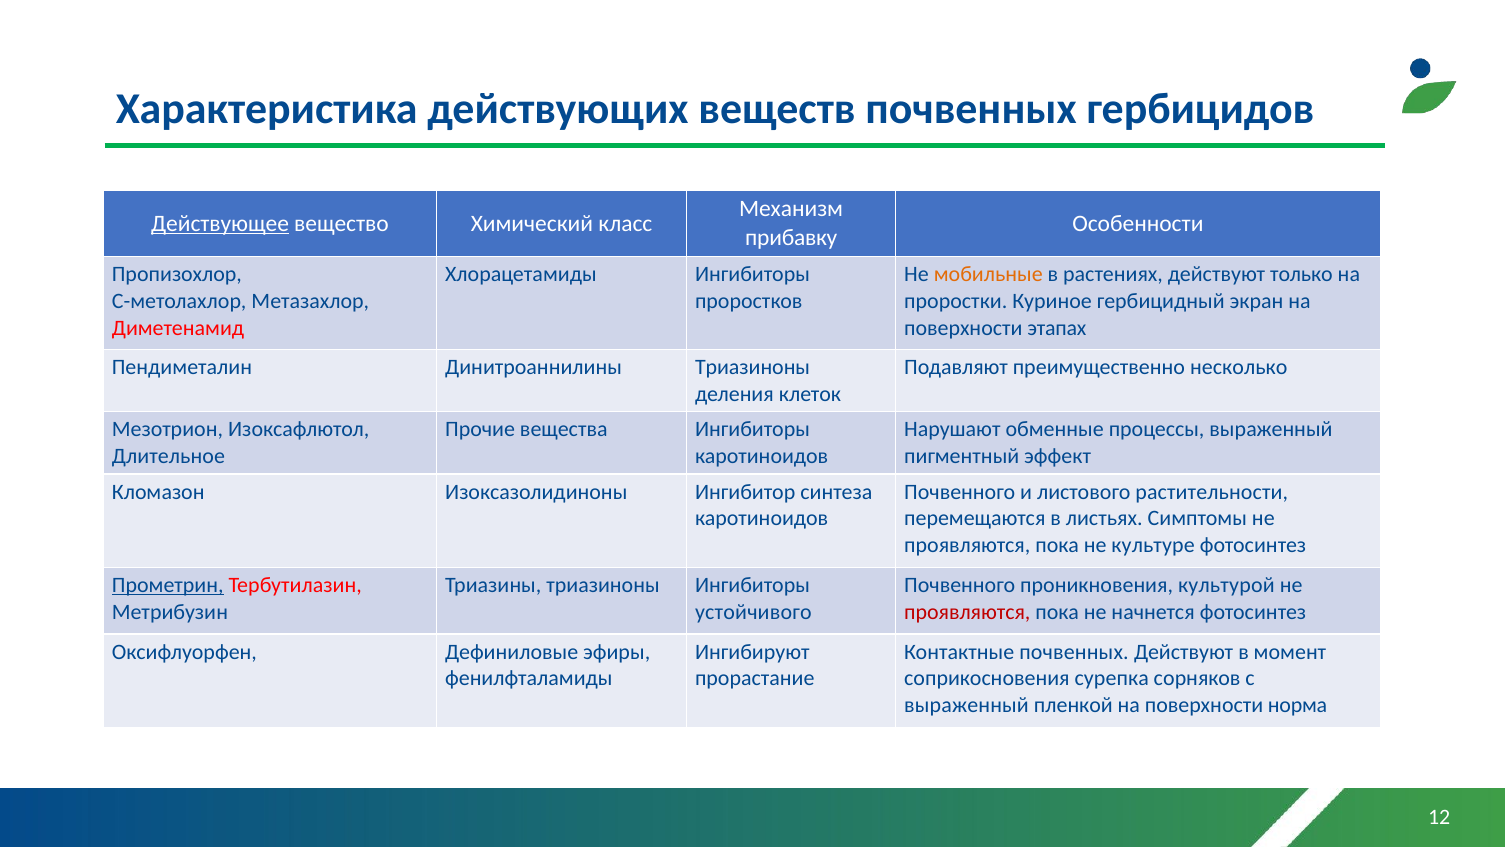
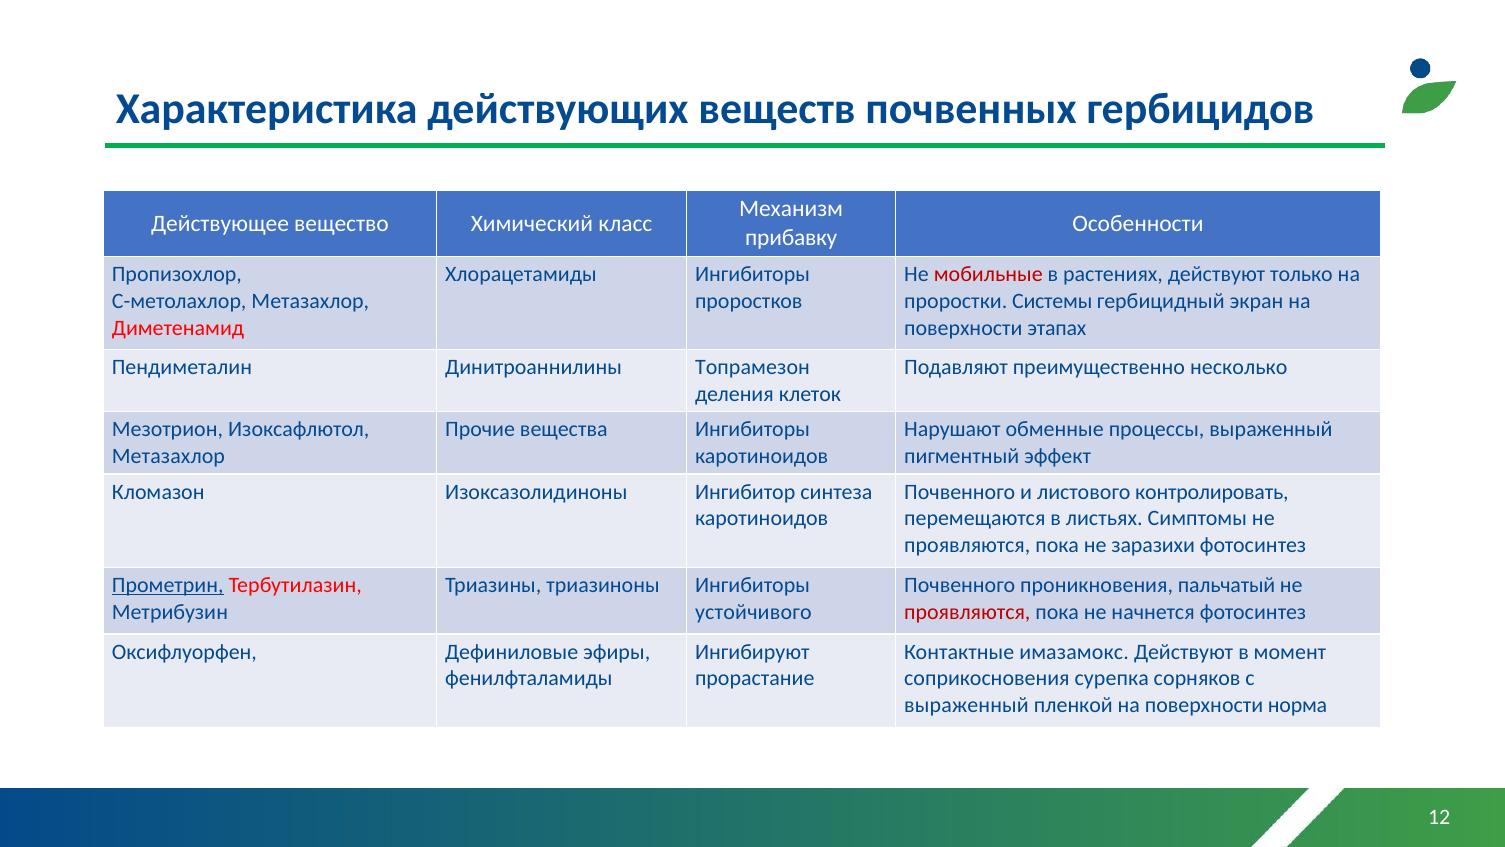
Действующее underline: present -> none
мобильные colour: orange -> red
Куриное: Куриное -> Системы
Динитроаннилины Триазиноны: Триазиноны -> Топрамезон
Длительное at (168, 456): Длительное -> Метазахлор
растительности: растительности -> контролировать
культуре: культуре -> заразихи
культурой: культурой -> пальчатый
Контактные почвенных: почвенных -> имазамокс
